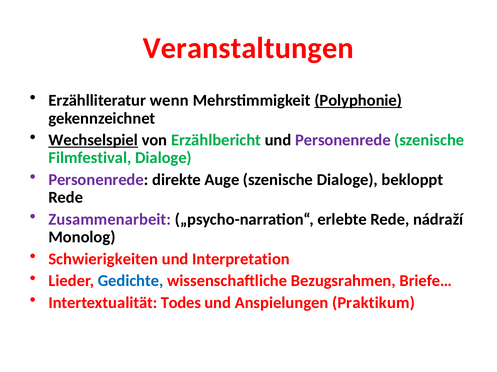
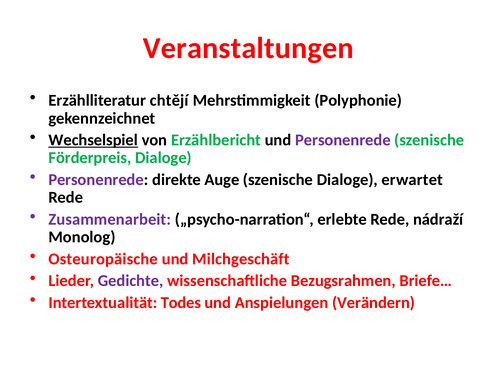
wenn: wenn -> chtějí
Polyphonie underline: present -> none
Filmfestival: Filmfestival -> Förderpreis
bekloppt: bekloppt -> erwartet
Schwierigkeiten: Schwierigkeiten -> Osteuropäische
Interpretation: Interpretation -> Milchgeschäft
Gedichte colour: blue -> purple
Praktikum: Praktikum -> Verändern
